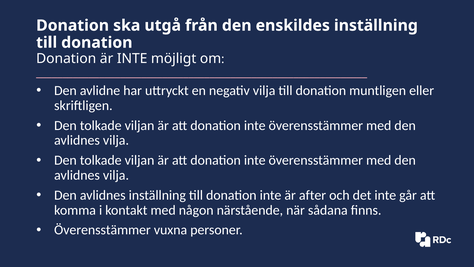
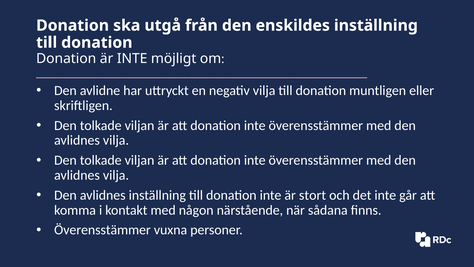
after: after -> stort
